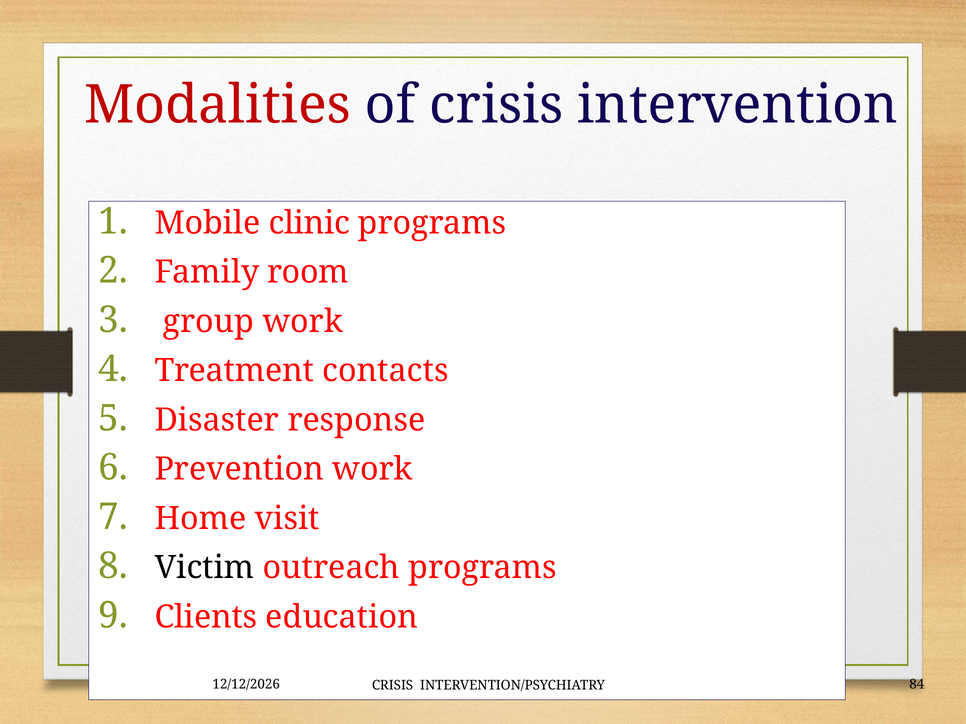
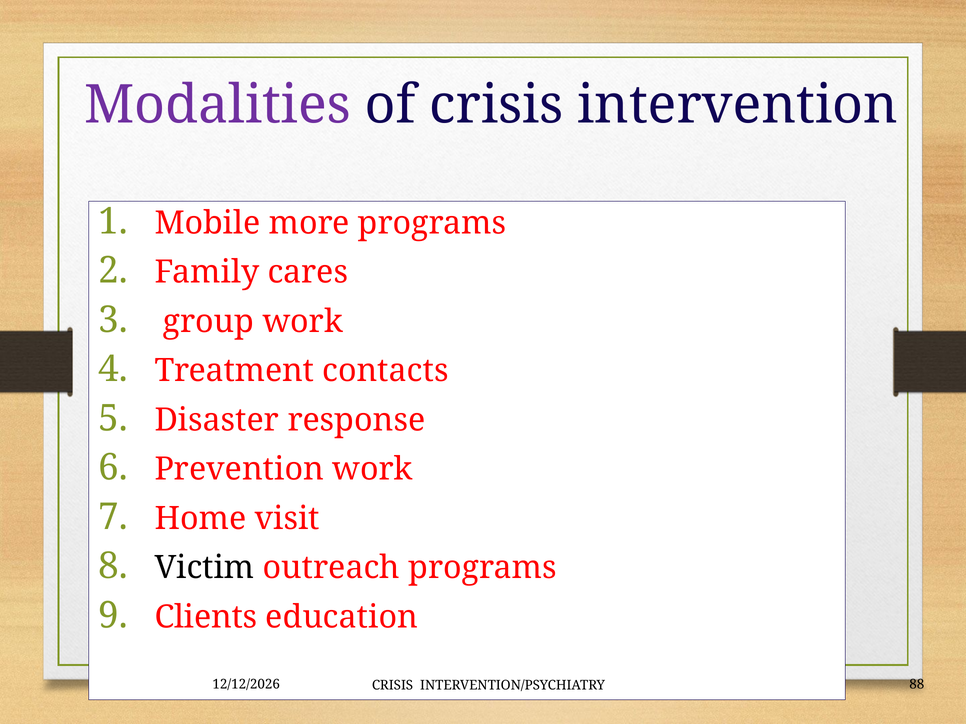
Modalities colour: red -> purple
clinic: clinic -> more
room: room -> cares
84: 84 -> 88
